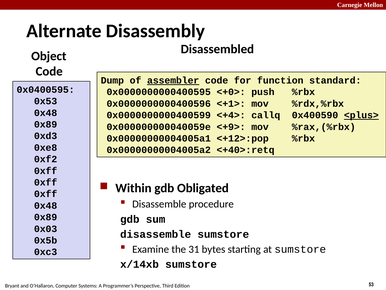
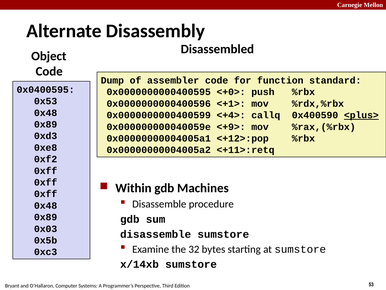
assembler underline: present -> none
<+40>:retq: <+40>:retq -> <+11>:retq
Obligated: Obligated -> Machines
31: 31 -> 32
